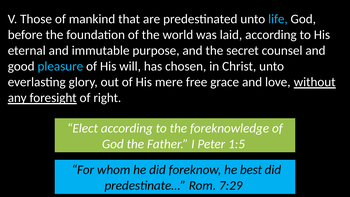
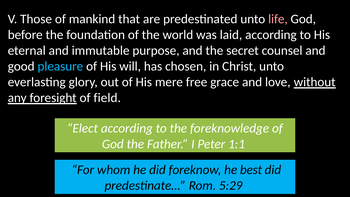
life colour: light blue -> pink
right: right -> field
1:5: 1:5 -> 1:1
7:29: 7:29 -> 5:29
